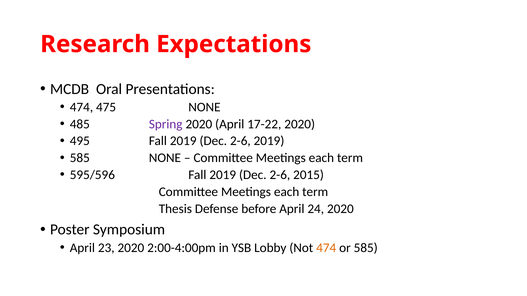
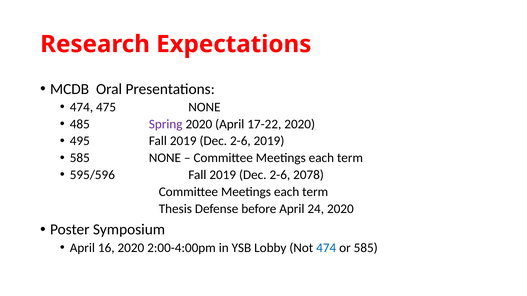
2015: 2015 -> 2078
23: 23 -> 16
474 at (326, 248) colour: orange -> blue
